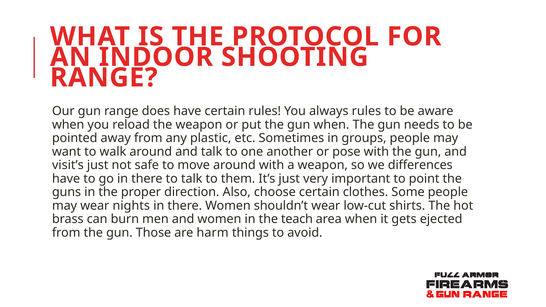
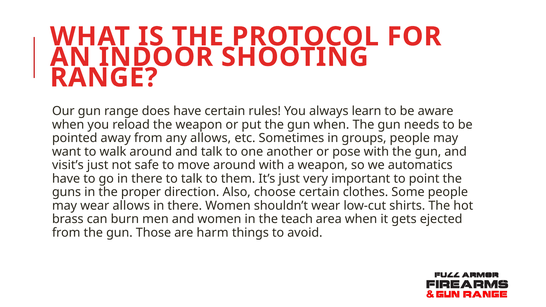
always rules: rules -> learn
any plastic: plastic -> allows
differences: differences -> automatics
wear nights: nights -> allows
